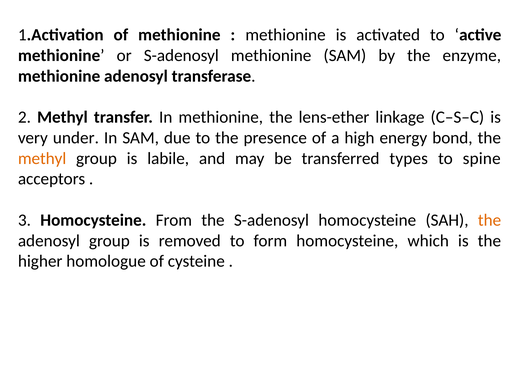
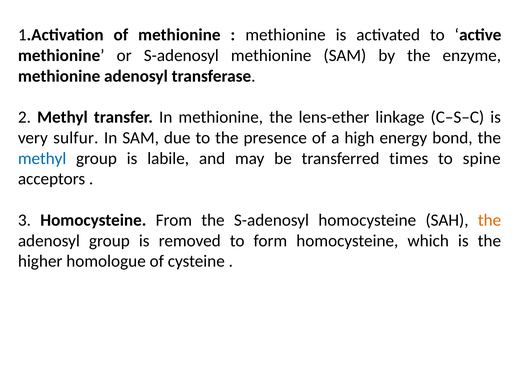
under: under -> sulfur
methyl at (42, 158) colour: orange -> blue
types: types -> times
